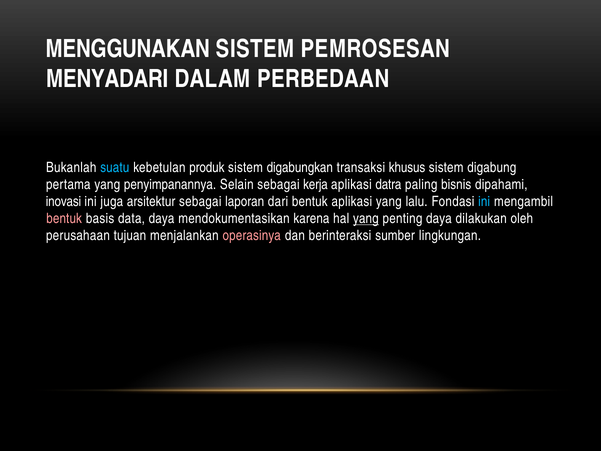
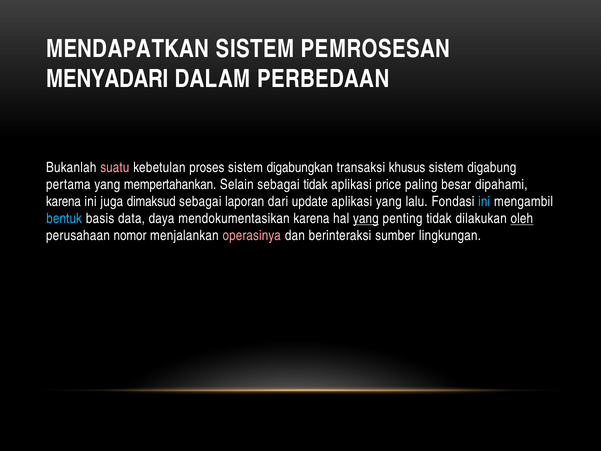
MENGGUNAKAN: MENGGUNAKAN -> MENDAPATKAN
suatu colour: light blue -> pink
produk: produk -> proses
penyimpanannya: penyimpanannya -> mempertahankan
sebagai kerja: kerja -> tidak
datra: datra -> price
bisnis: bisnis -> besar
inovasi at (63, 202): inovasi -> karena
arsitektur: arsitektur -> dimaksud
dari bentuk: bentuk -> update
bentuk at (64, 219) colour: pink -> light blue
penting daya: daya -> tidak
oleh underline: none -> present
tujuan: tujuan -> nomor
